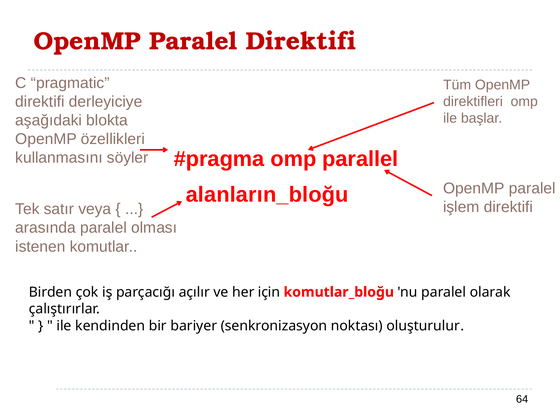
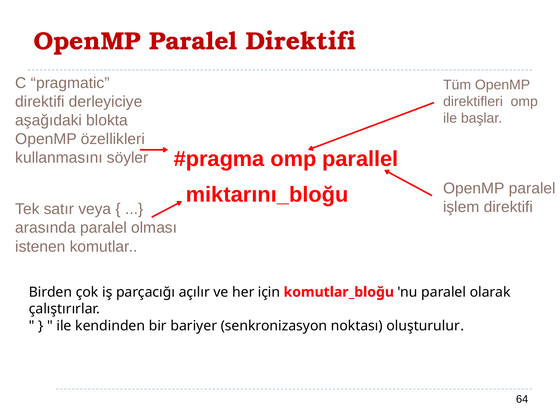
alanların_bloğu: alanların_bloğu -> miktarını_bloğu
